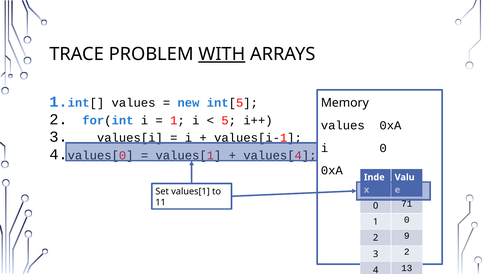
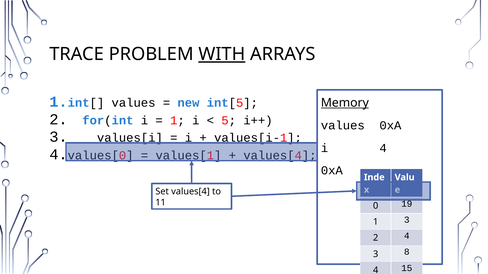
Memory underline: none -> present
i 0: 0 -> 4
Set values[1: values[1 -> values[4
71: 71 -> 19
1 0: 0 -> 3
2 9: 9 -> 4
3 2: 2 -> 8
13: 13 -> 15
